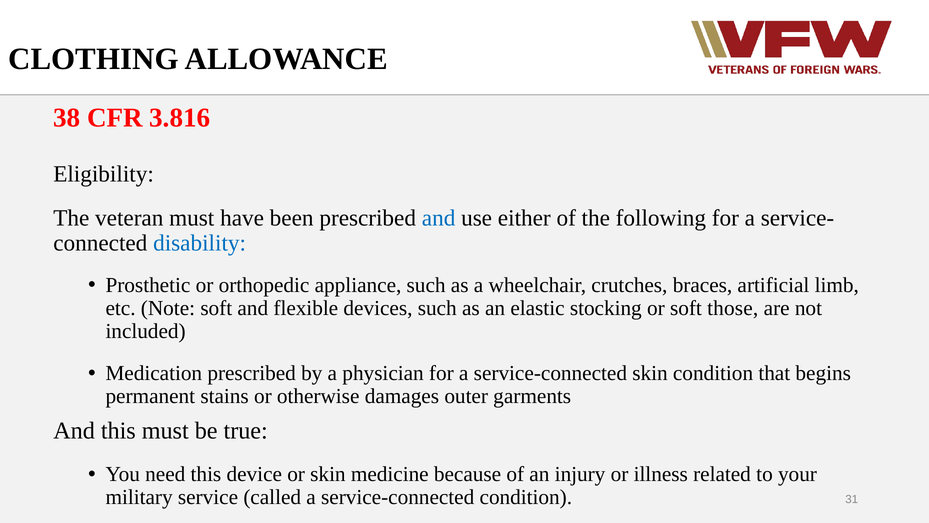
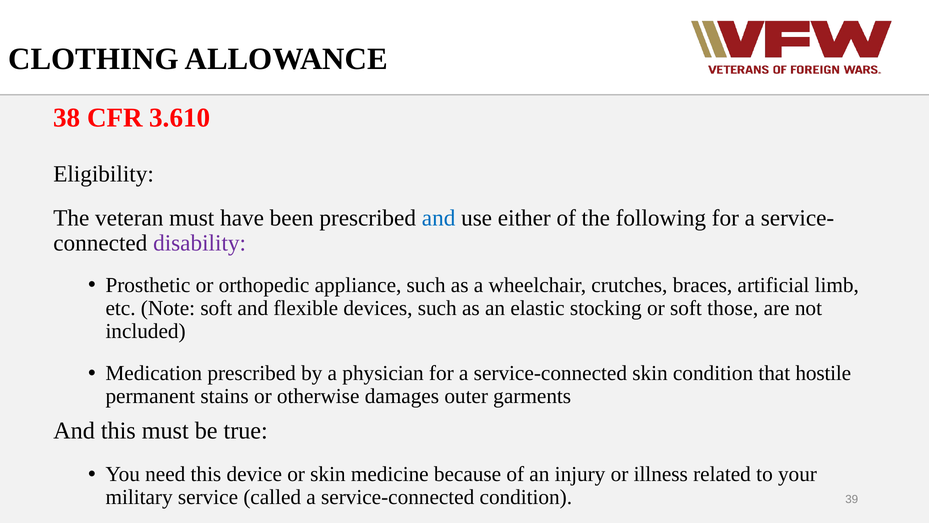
3.816: 3.816 -> 3.610
disability colour: blue -> purple
begins: begins -> hostile
31: 31 -> 39
